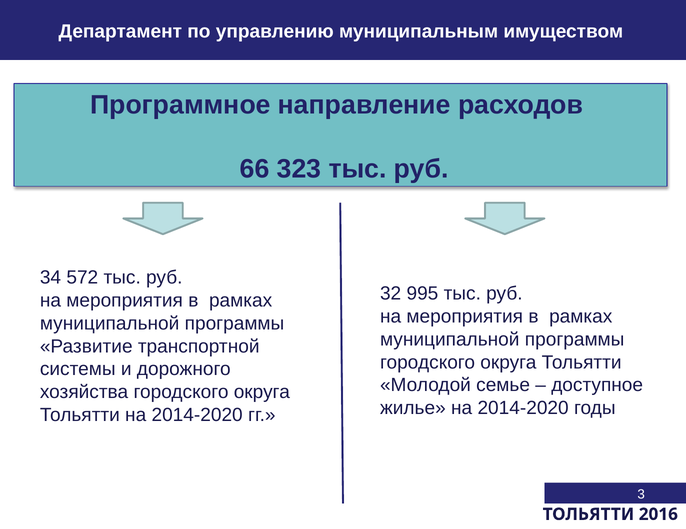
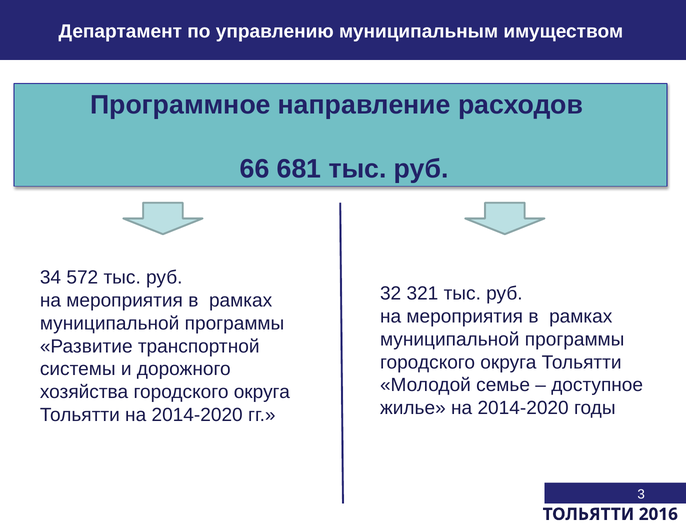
323: 323 -> 681
995: 995 -> 321
